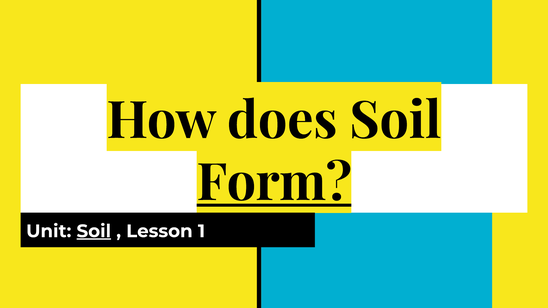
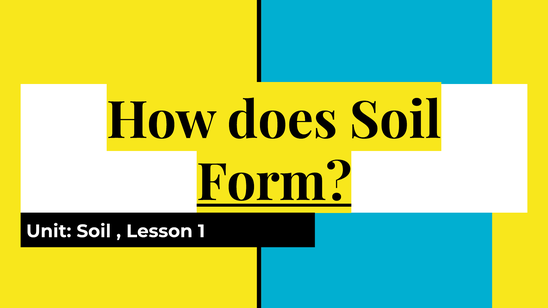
Soil at (94, 231) underline: present -> none
